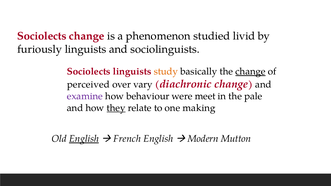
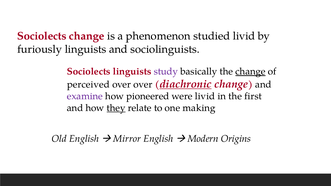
study colour: orange -> purple
over vary: vary -> over
diachronic underline: none -> present
behaviour: behaviour -> pioneered
were meet: meet -> livid
pale: pale -> first
English at (84, 139) underline: present -> none
French: French -> Mirror
Mutton: Mutton -> Origins
